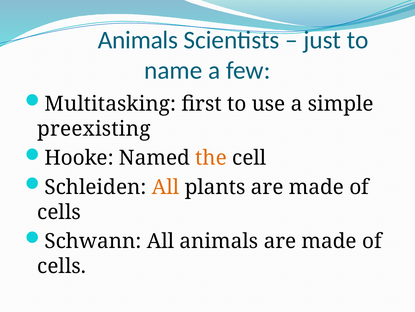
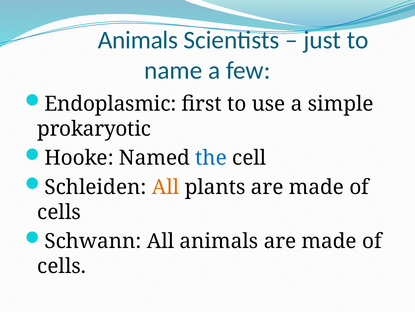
Multitasking: Multitasking -> Endoplasmic
preexisting: preexisting -> prokaryotic
the colour: orange -> blue
